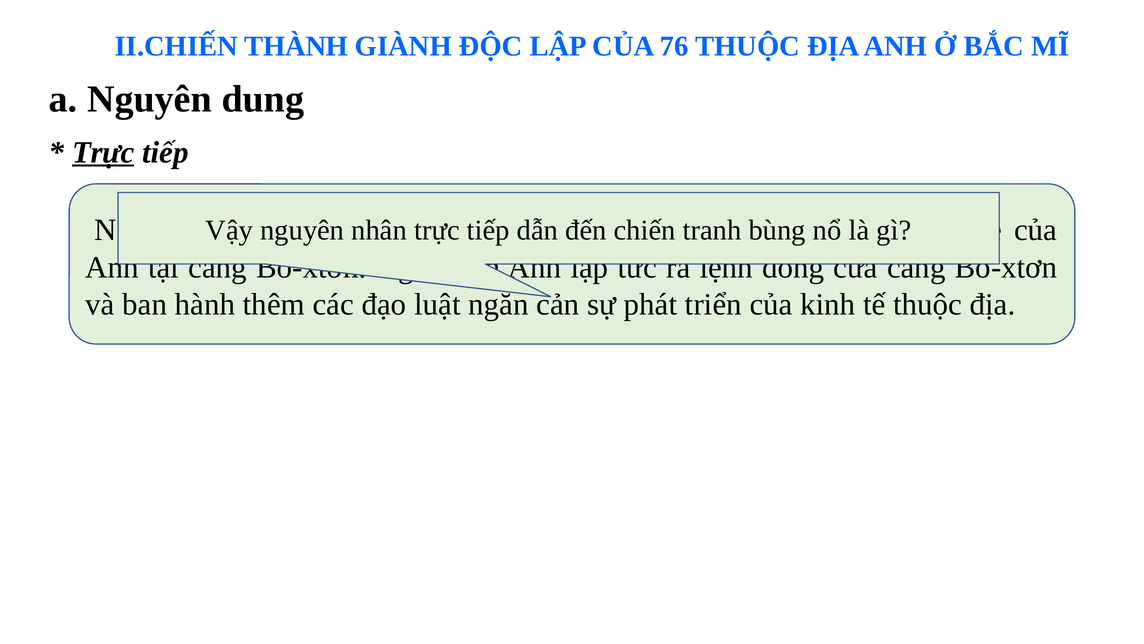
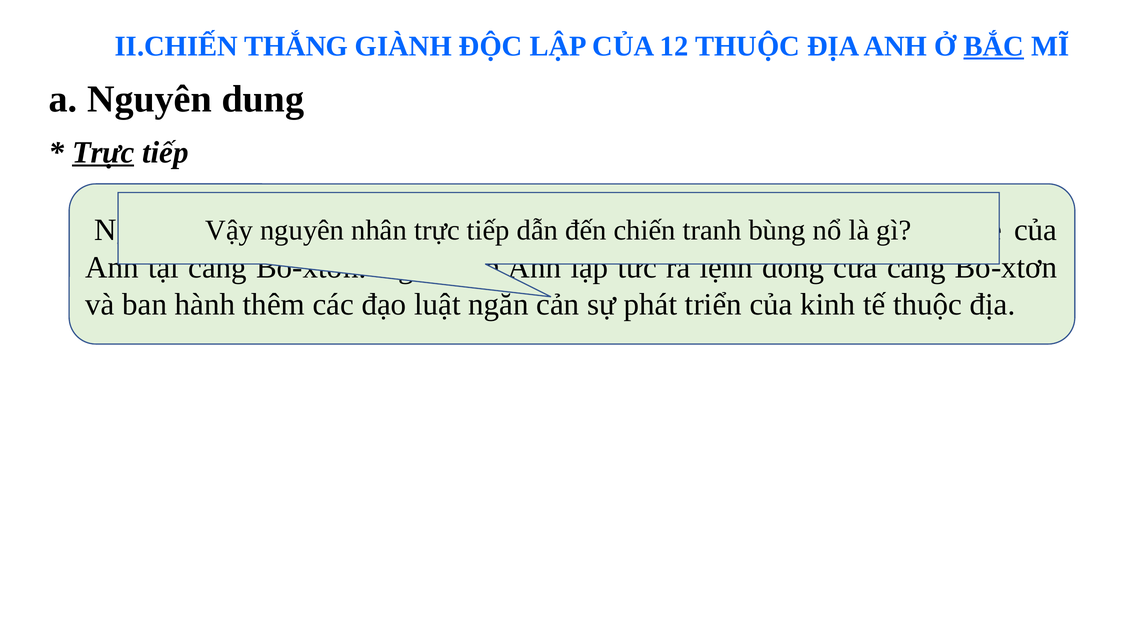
THÀNH: THÀNH -> THẮNG
76: 76 -> 12
BẮC at (994, 46) underline: none -> present
